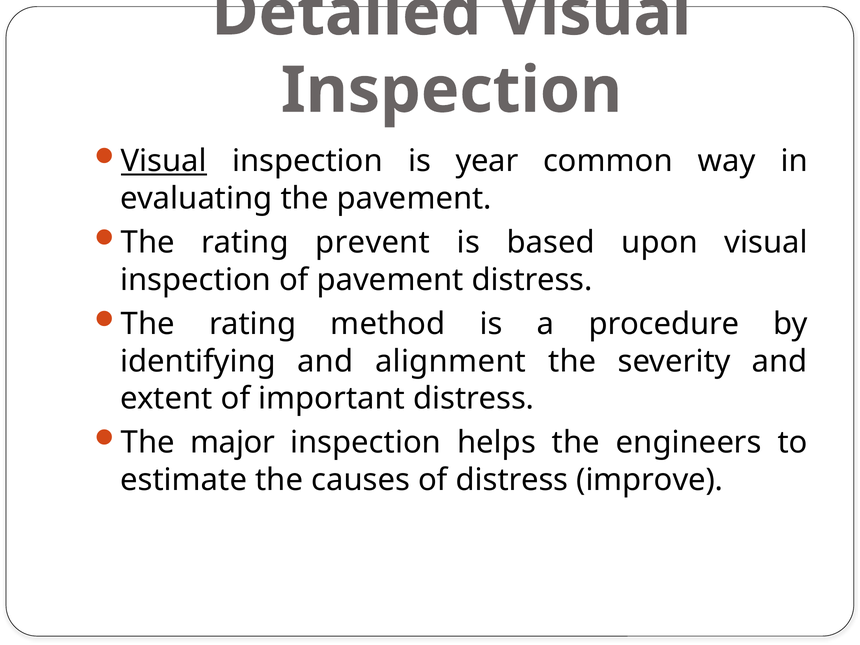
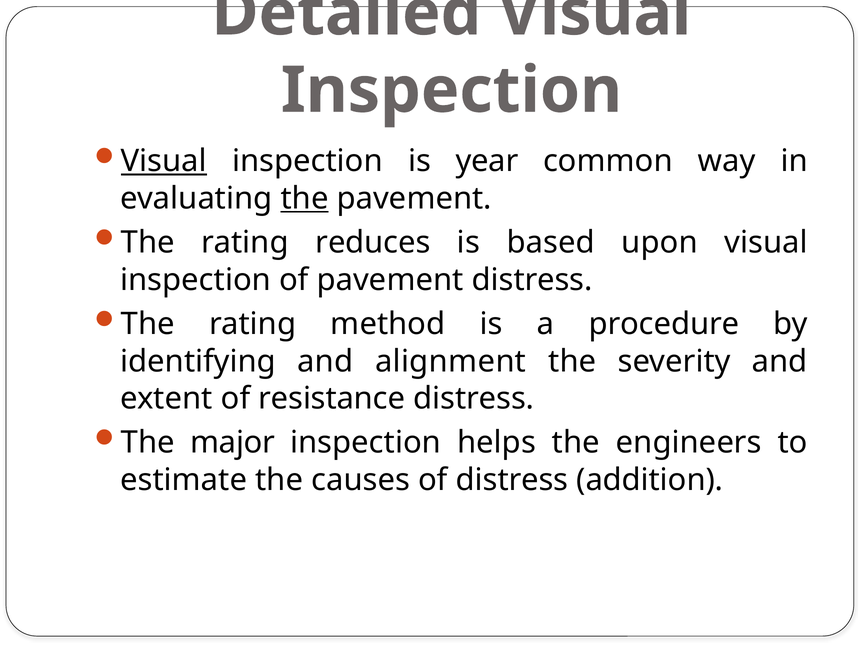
the at (305, 198) underline: none -> present
prevent: prevent -> reduces
important: important -> resistance
improve: improve -> addition
